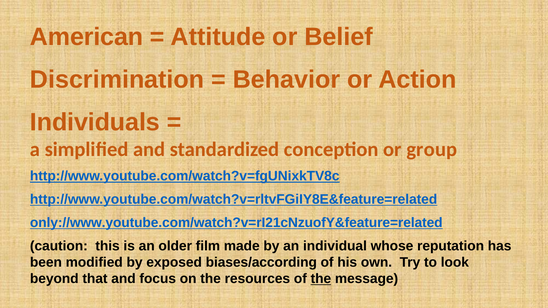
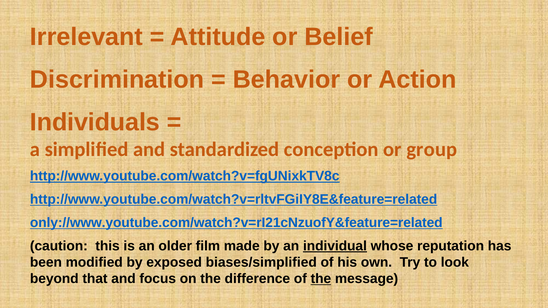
American: American -> Irrelevant
individual underline: none -> present
biases/according: biases/according -> biases/simplified
resources: resources -> difference
